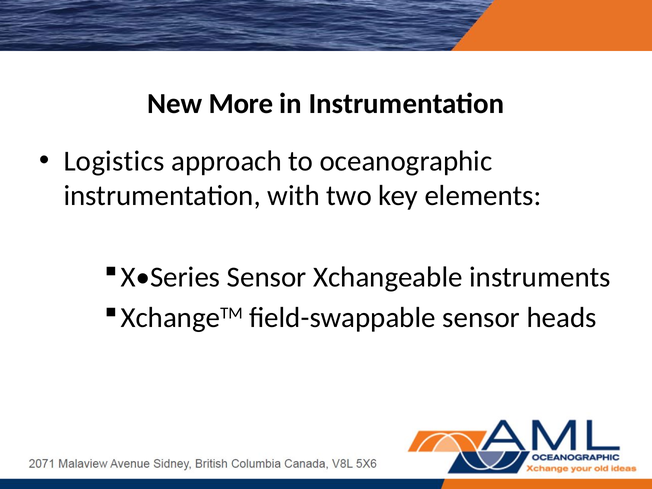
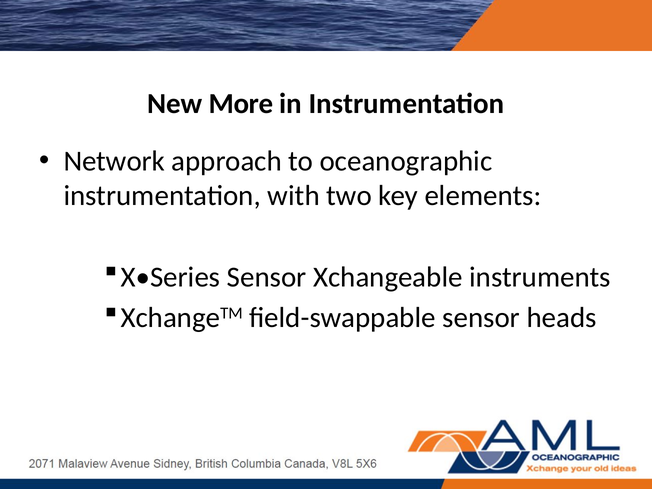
Logistics: Logistics -> Network
